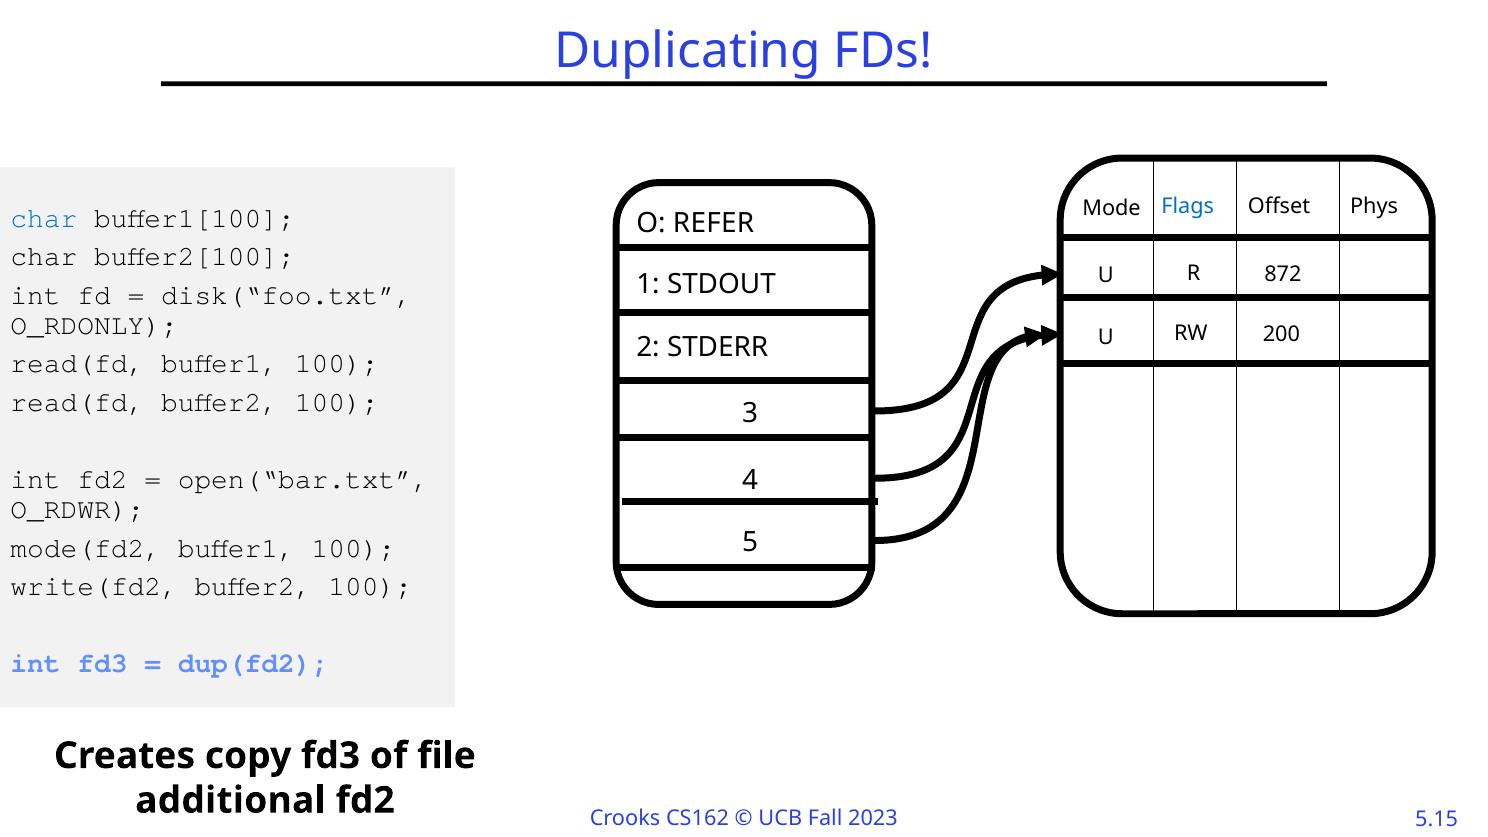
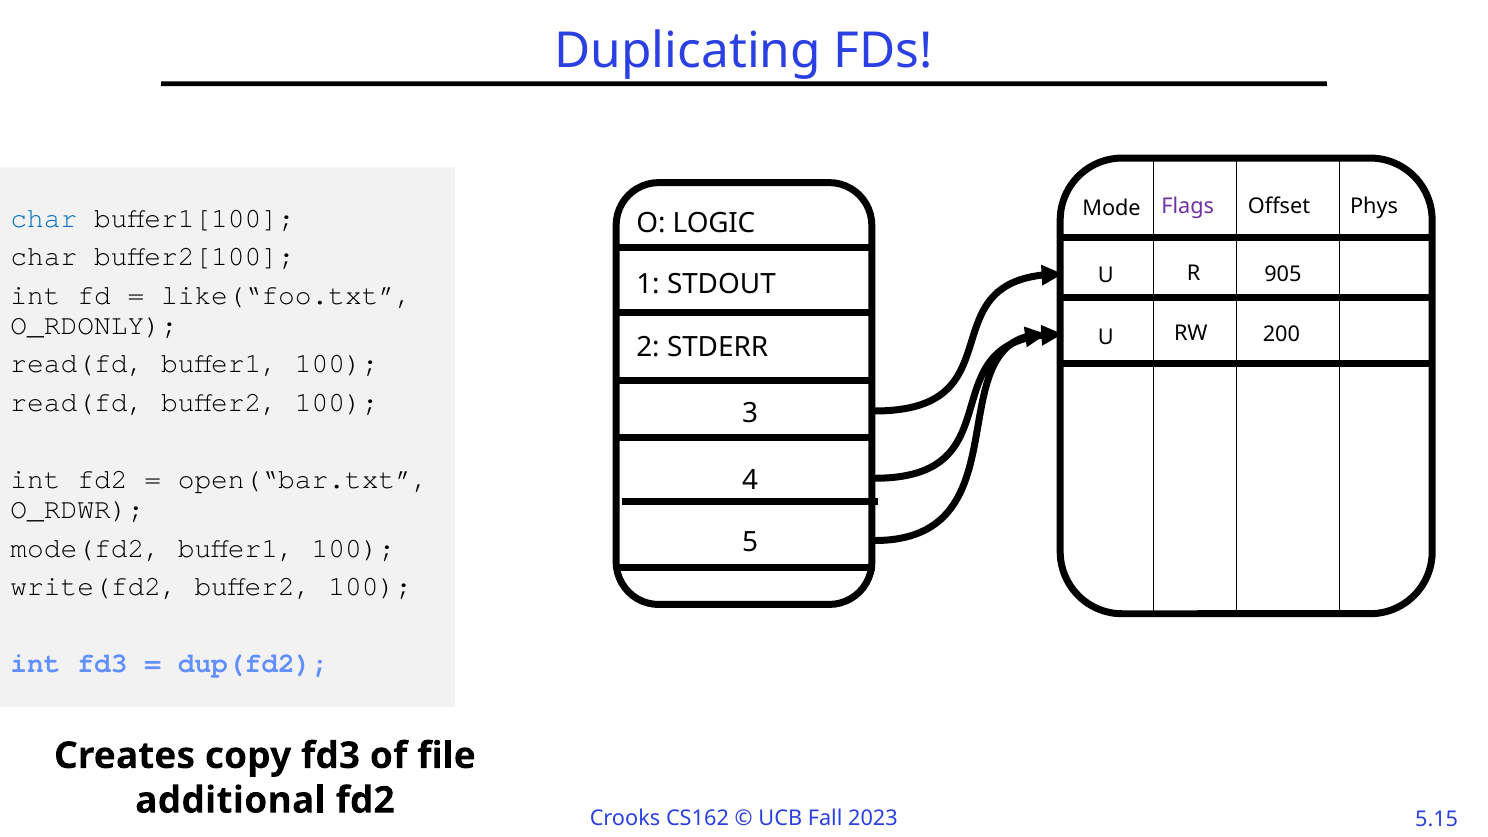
Flags colour: blue -> purple
REFER: REFER -> LOGIC
872: 872 -> 905
disk(“foo.txt: disk(“foo.txt -> like(“foo.txt
